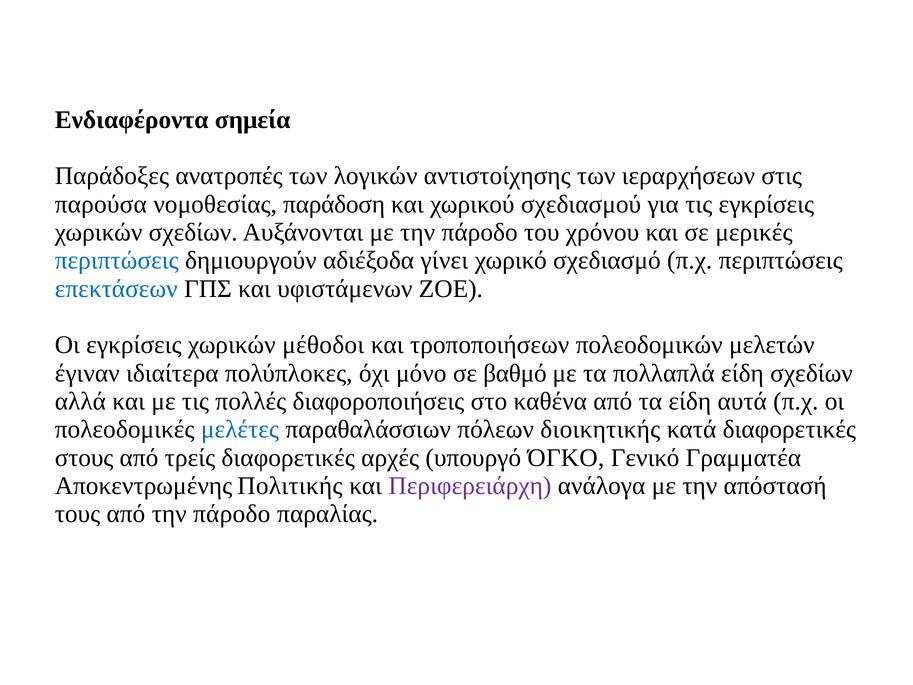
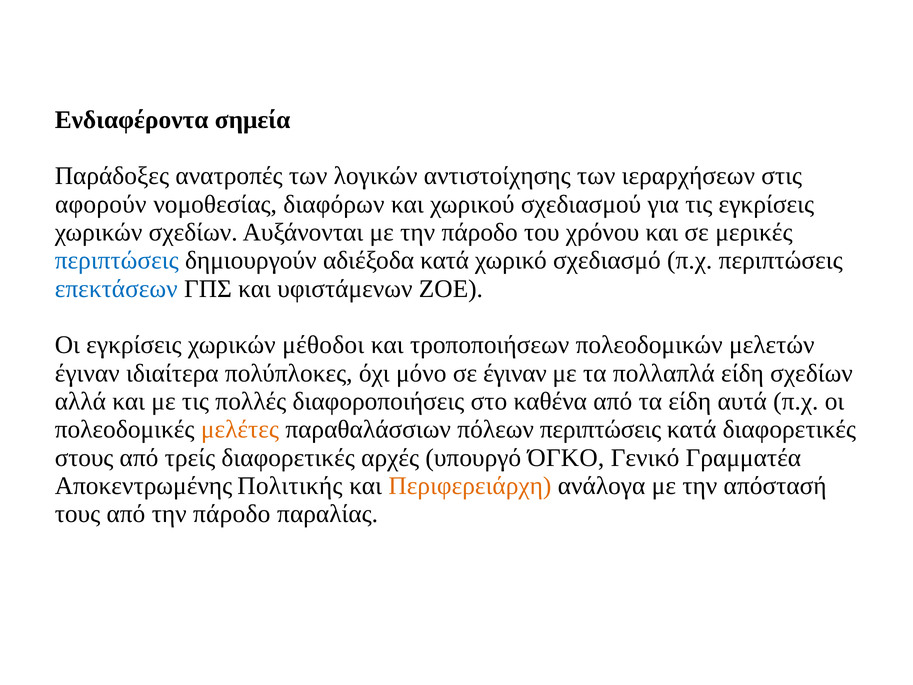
παρούσα: παρούσα -> αφορούν
παράδοση: παράδοση -> διαφόρων
αδιέξοδα γίνει: γίνει -> κατά
σε βαθμό: βαθμό -> έγιναν
μελέτες colour: blue -> orange
πόλεων διοικητικής: διοικητικής -> περιπτώσεις
Περιφερειάρχη colour: purple -> orange
